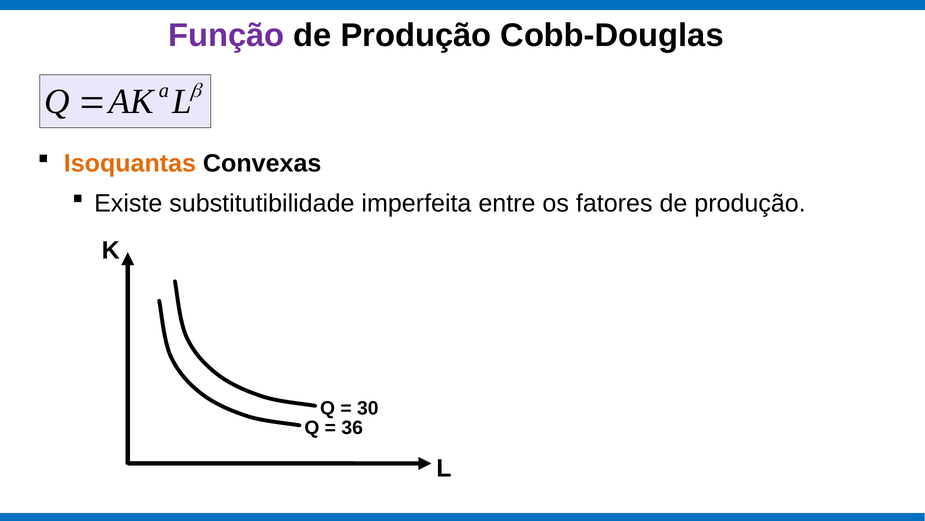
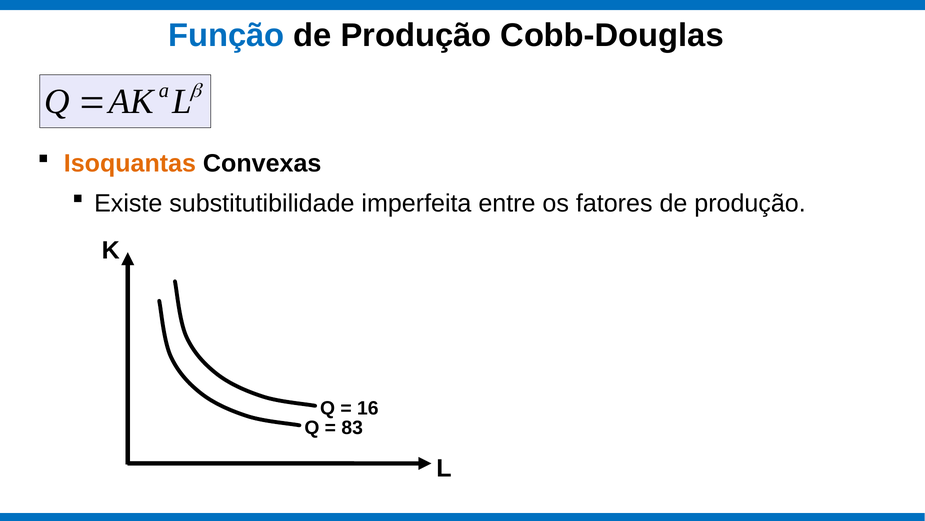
Função colour: purple -> blue
30: 30 -> 16
36: 36 -> 83
